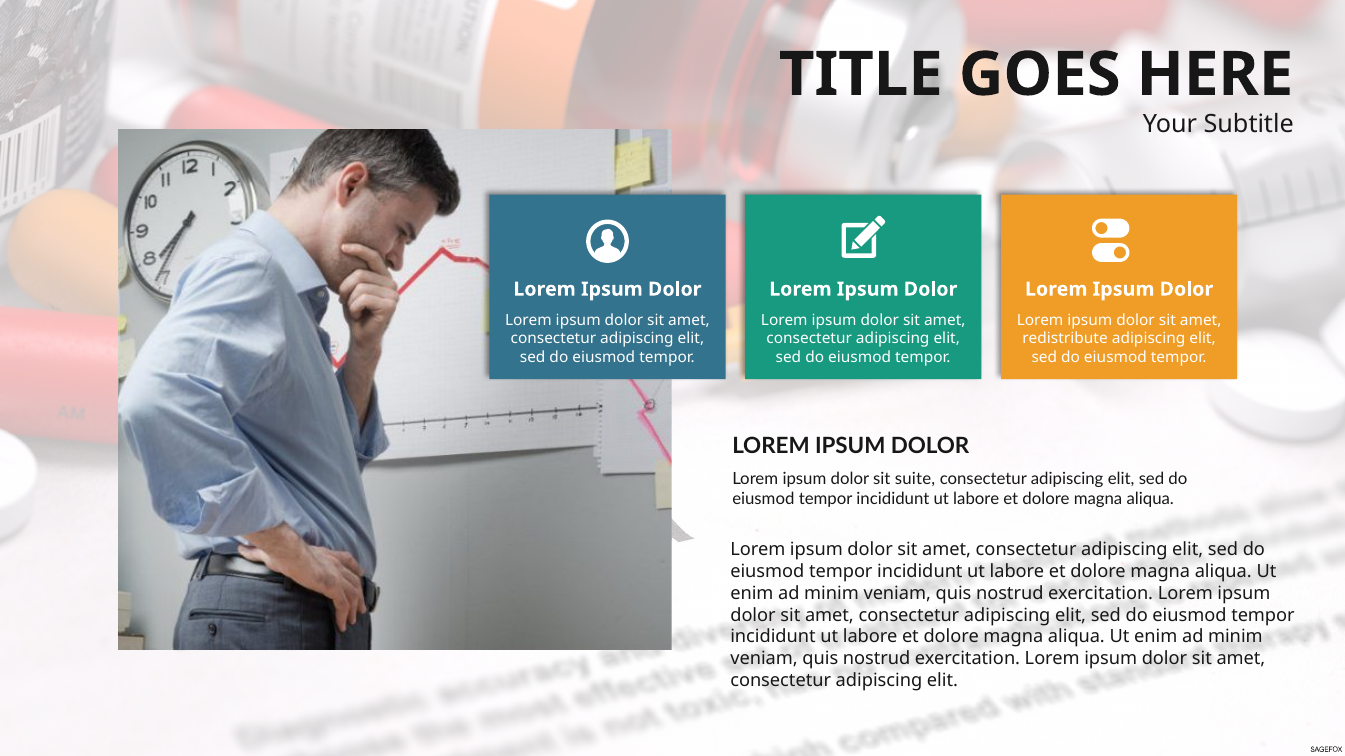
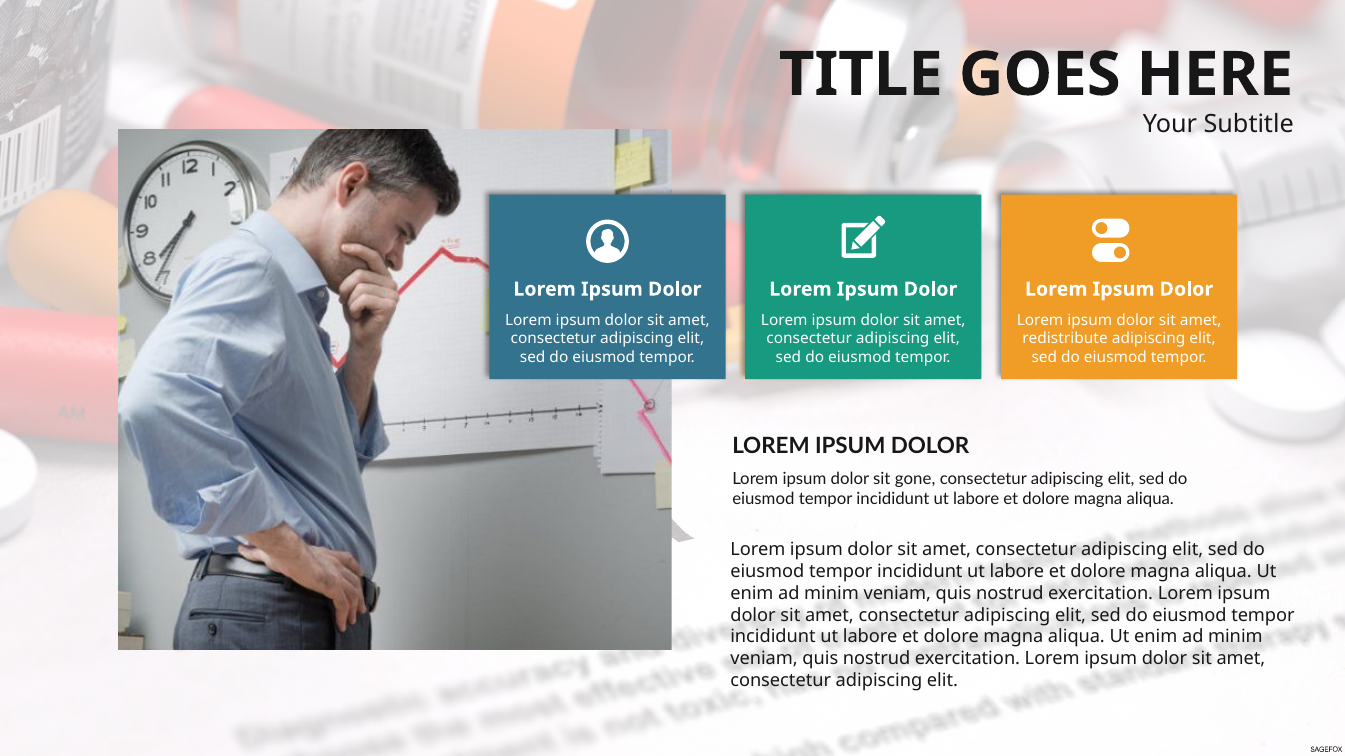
suite: suite -> gone
